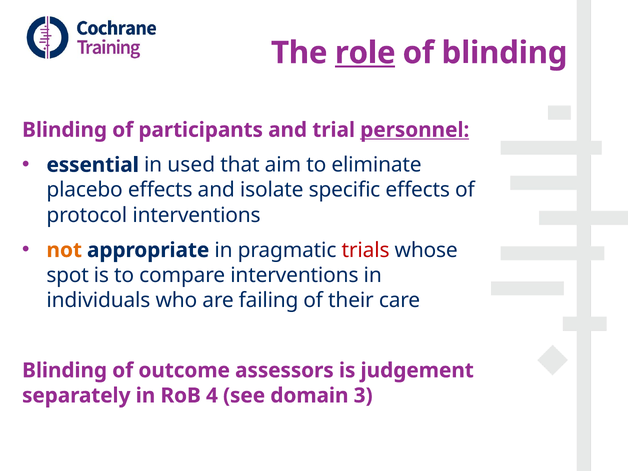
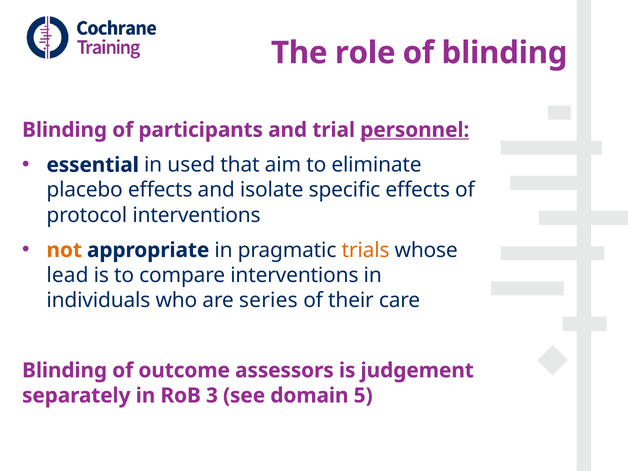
role underline: present -> none
trials colour: red -> orange
spot: spot -> lead
failing: failing -> series
4: 4 -> 3
3: 3 -> 5
